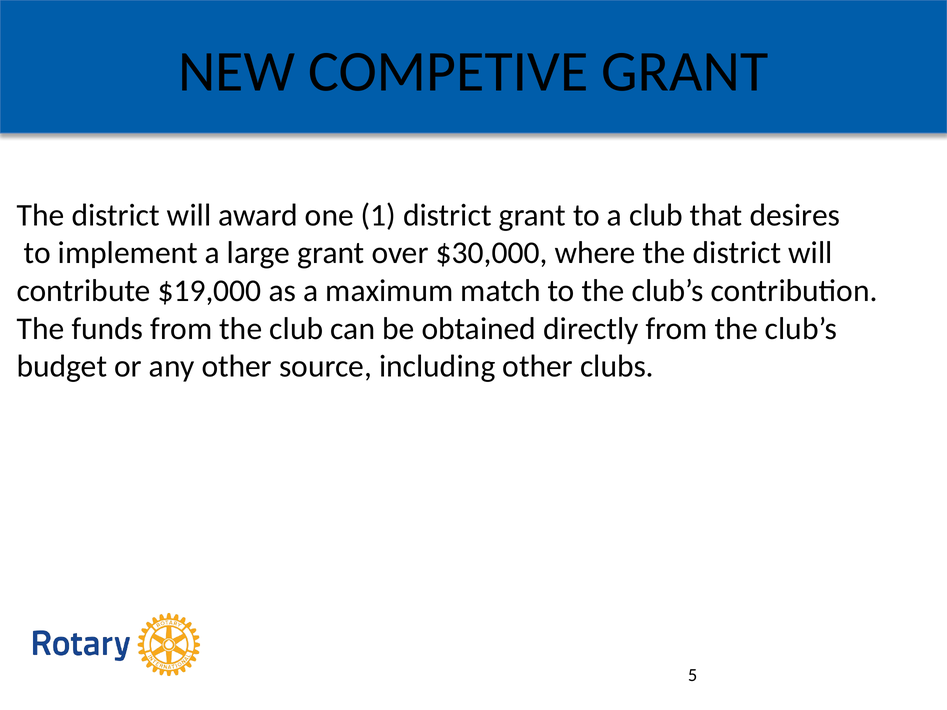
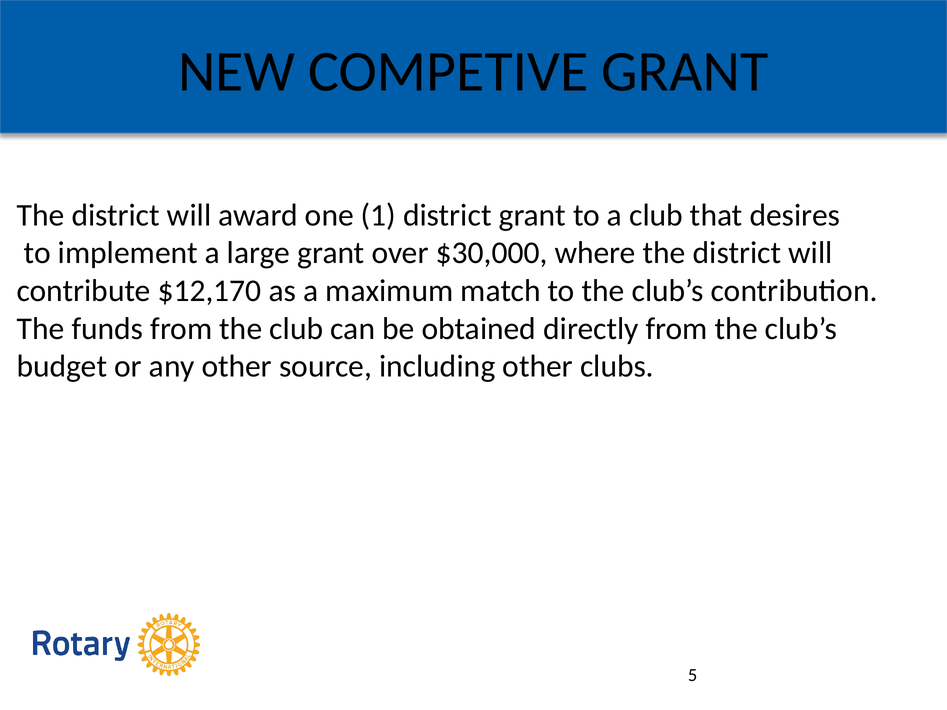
$19,000: $19,000 -> $12,170
